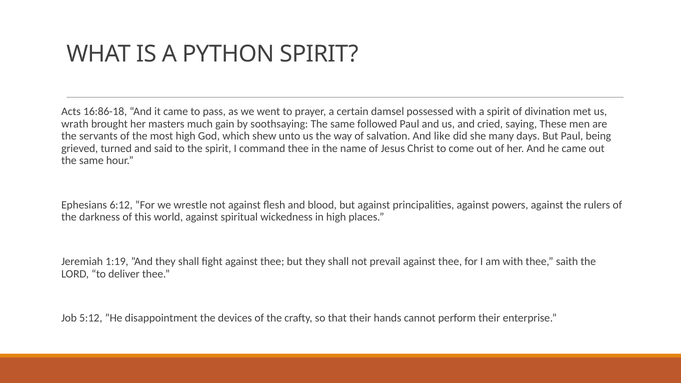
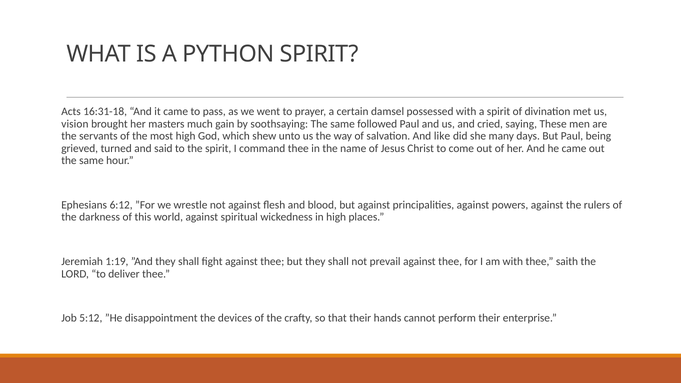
16:86-18: 16:86-18 -> 16:31-18
wrath: wrath -> vision
